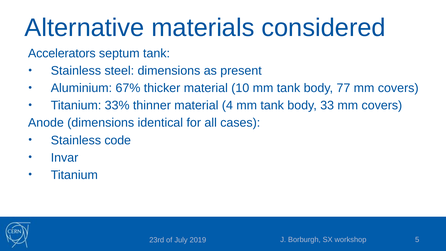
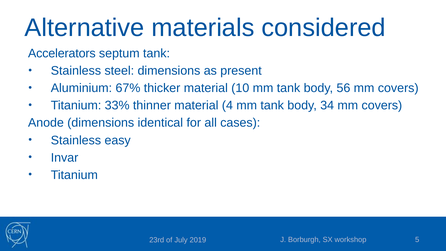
77: 77 -> 56
33: 33 -> 34
code: code -> easy
